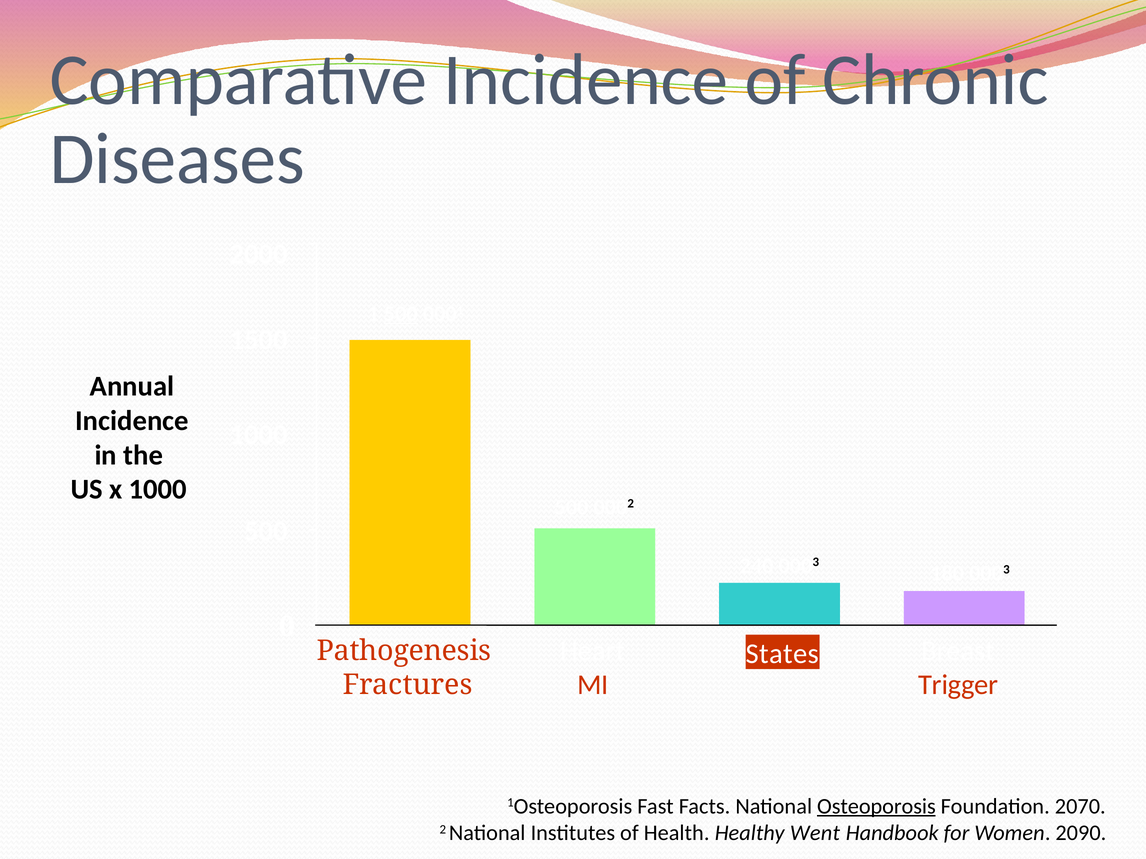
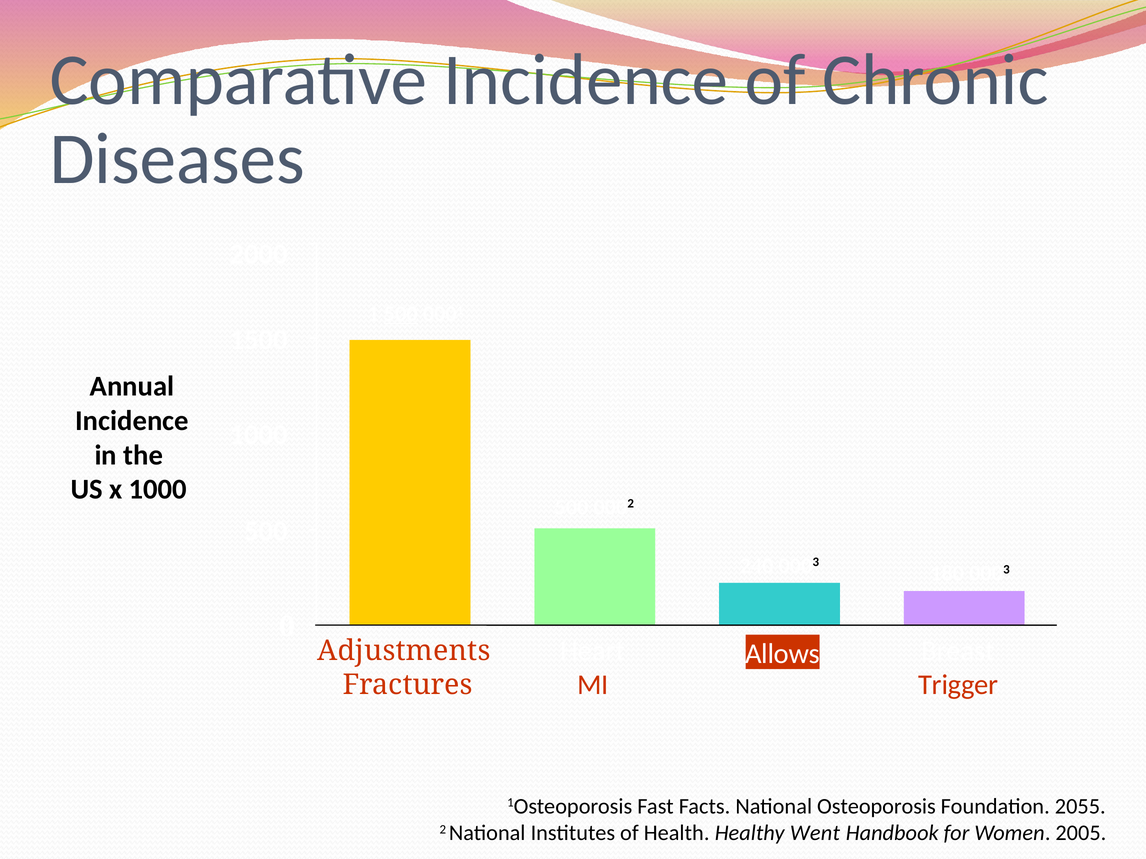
States: States -> Allows
Pathogenesis: Pathogenesis -> Adjustments
Osteoporosis underline: present -> none
2070: 2070 -> 2055
2090: 2090 -> 2005
